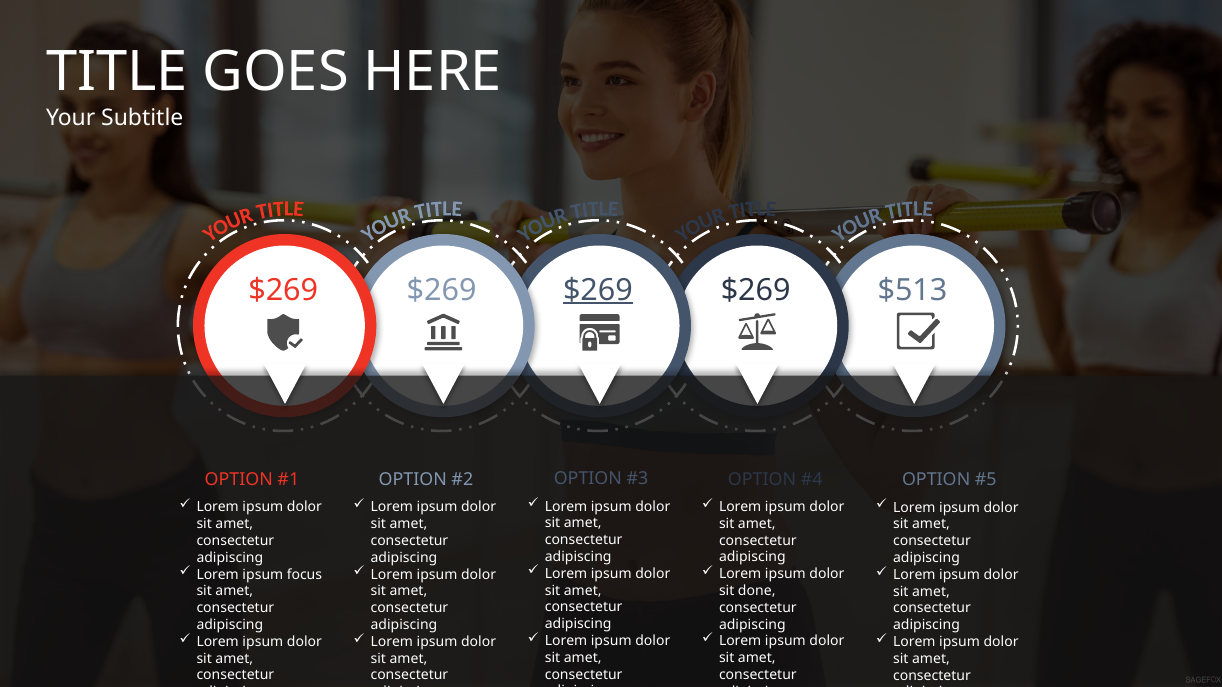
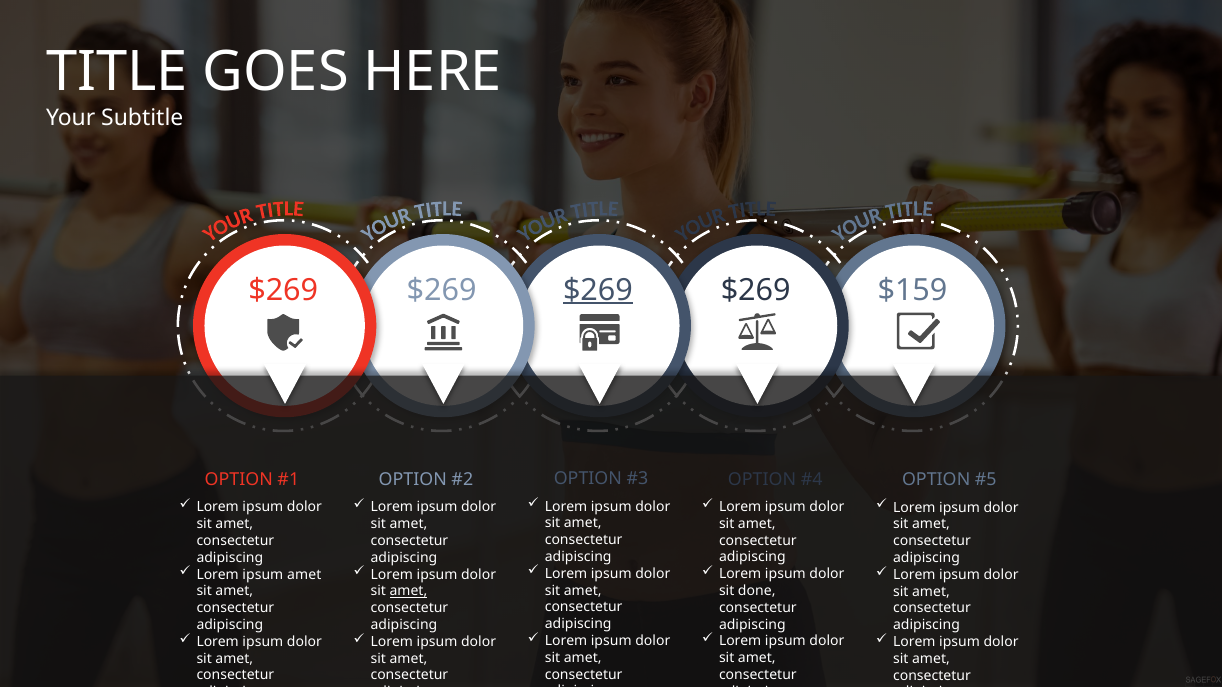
$513: $513 -> $159
ipsum focus: focus -> amet
amet at (408, 592) underline: none -> present
